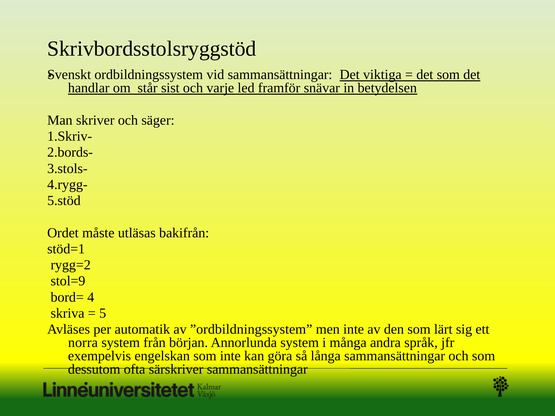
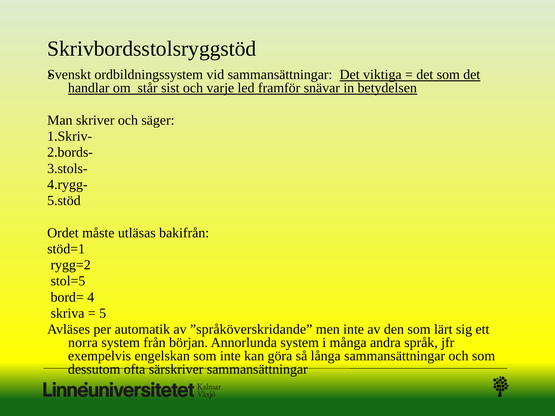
stol=9: stol=9 -> stol=5
”ordbildningssystem: ”ordbildningssystem -> ”språköverskridande
